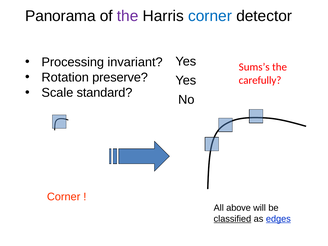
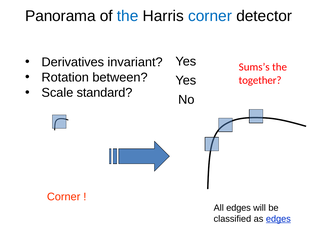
the at (128, 16) colour: purple -> blue
Processing: Processing -> Derivatives
preserve: preserve -> between
carefully: carefully -> together
All above: above -> edges
classified underline: present -> none
